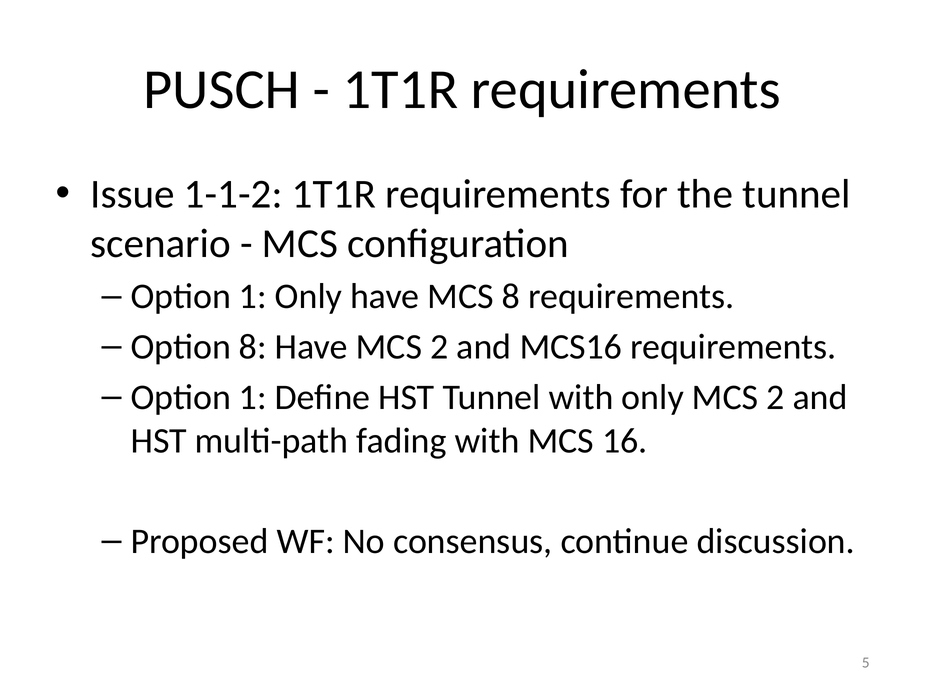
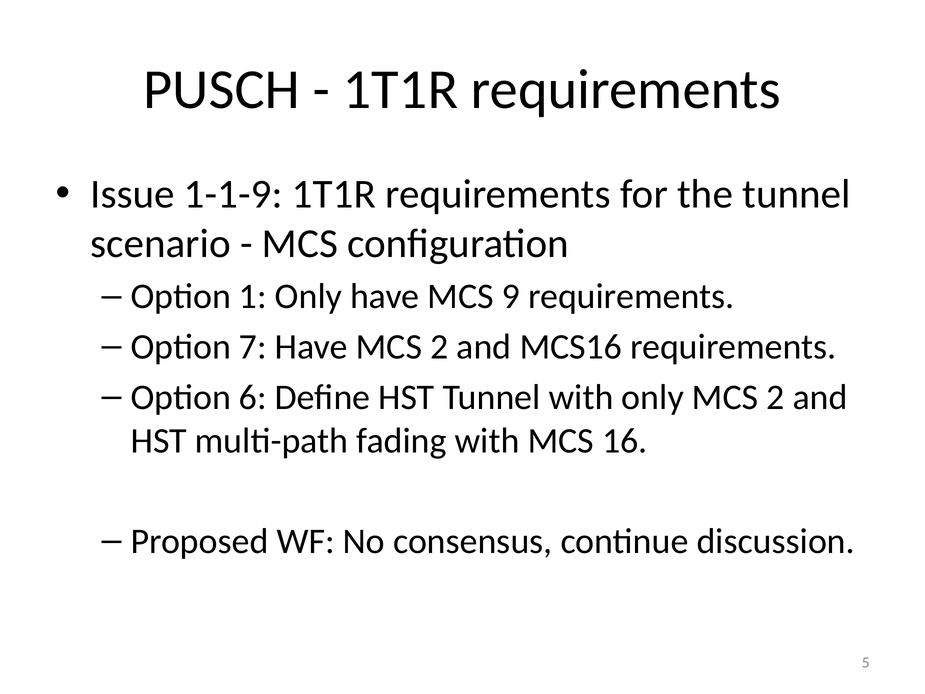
1-1-2: 1-1-2 -> 1-1-9
MCS 8: 8 -> 9
Option 8: 8 -> 7
1 at (253, 397): 1 -> 6
